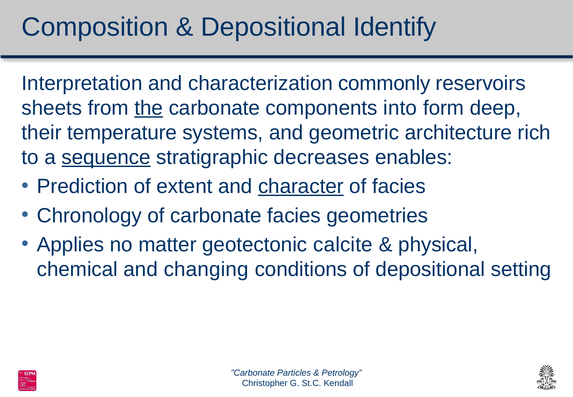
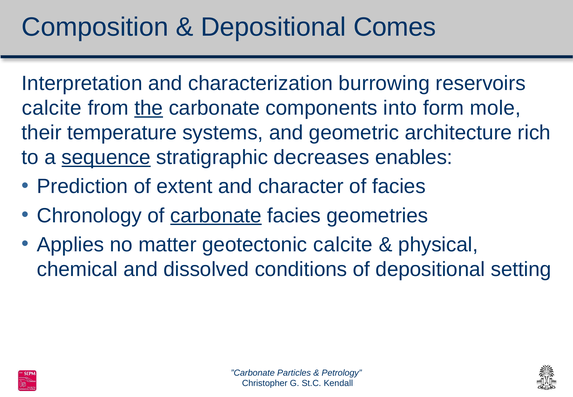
Identify: Identify -> Comes
commonly: commonly -> burrowing
sheets at (52, 108): sheets -> calcite
deep: deep -> mole
character underline: present -> none
carbonate at (216, 215) underline: none -> present
changing: changing -> dissolved
